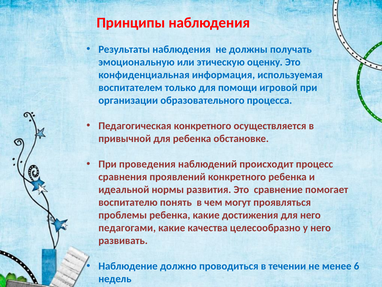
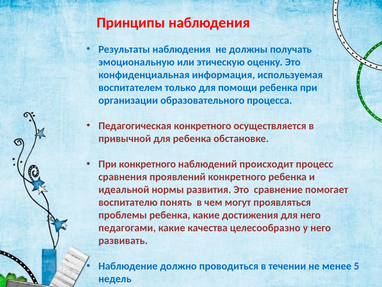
помощи игровой: игровой -> ребенка
При проведения: проведения -> конкретного
6: 6 -> 5
